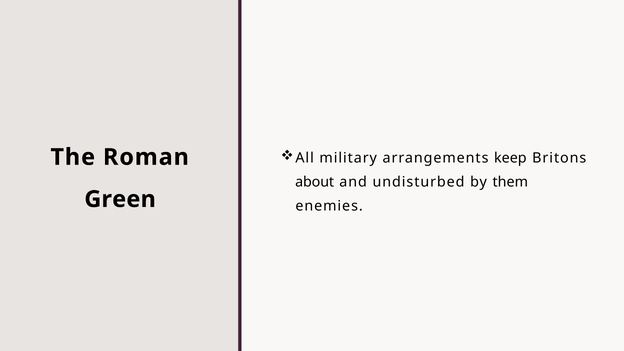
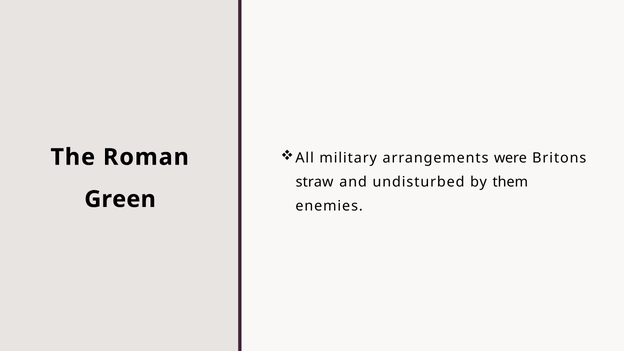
keep: keep -> were
about: about -> straw
